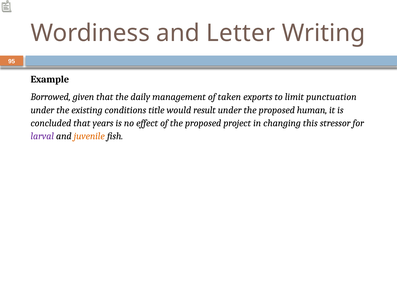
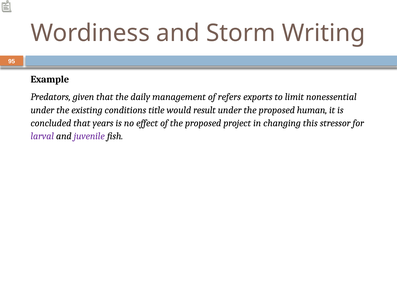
Letter: Letter -> Storm
Borrowed: Borrowed -> Predators
taken: taken -> refers
punctuation: punctuation -> nonessential
juvenile colour: orange -> purple
